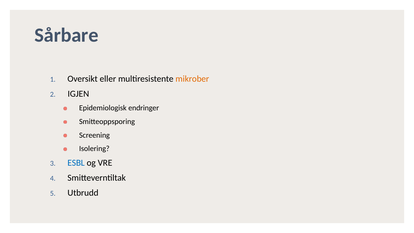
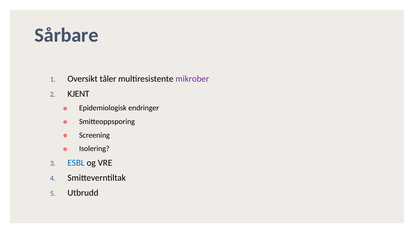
eller: eller -> tåler
mikrober colour: orange -> purple
IGJEN: IGJEN -> KJENT
